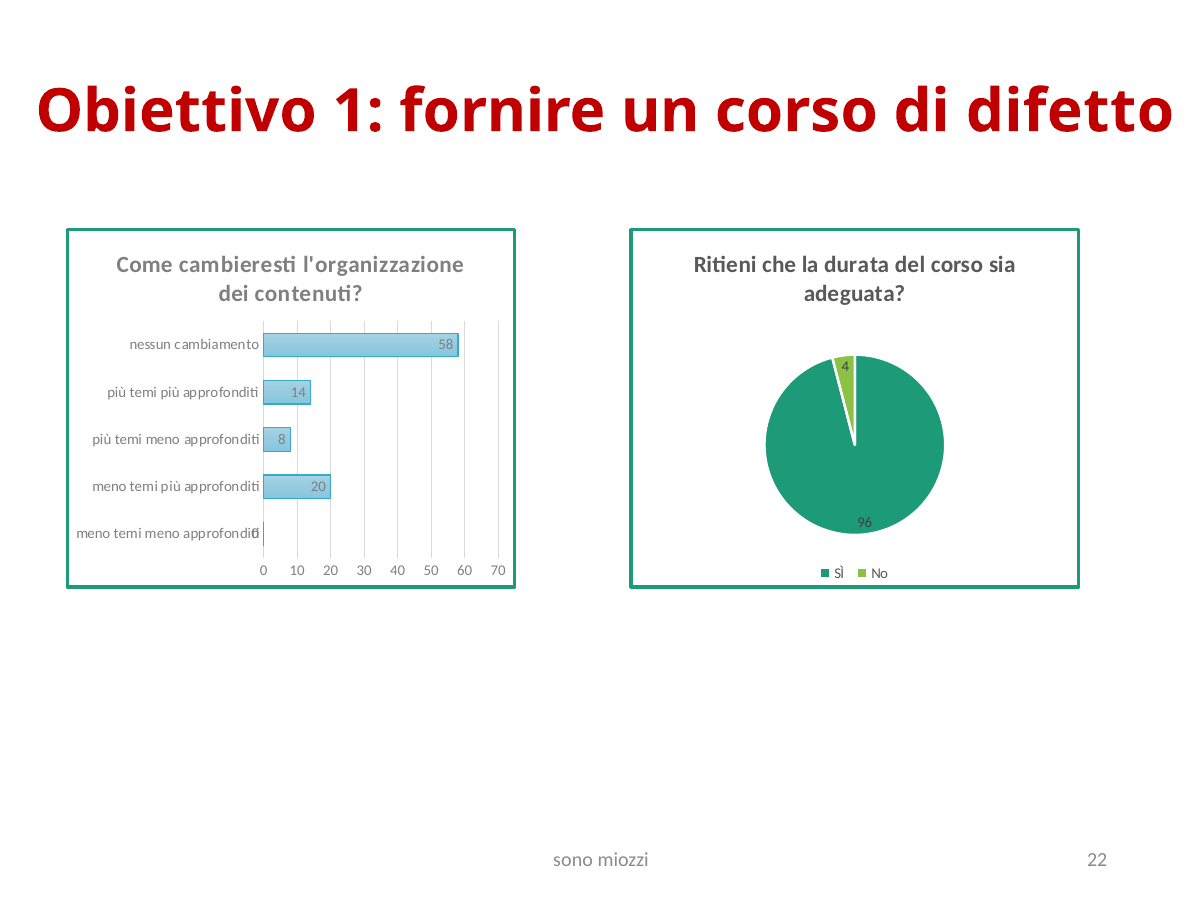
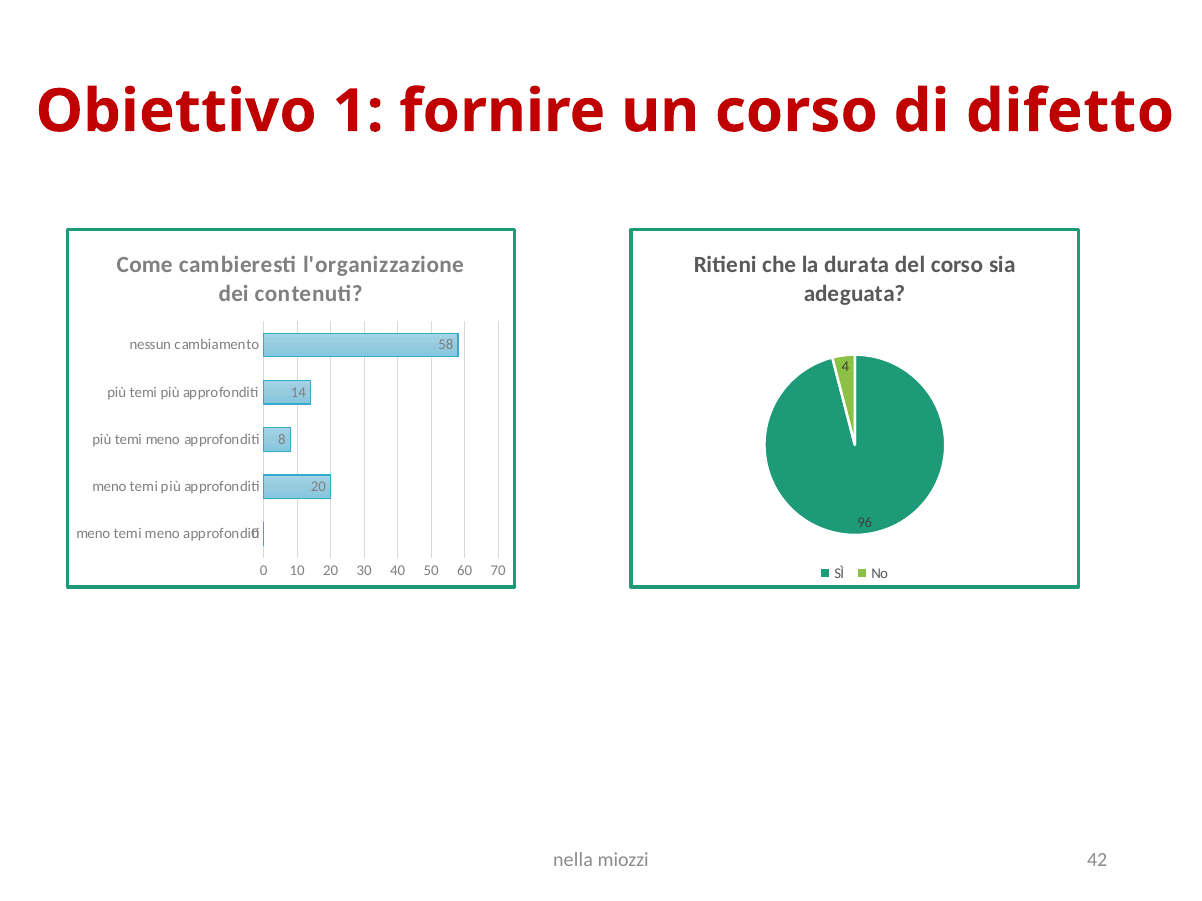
sono: sono -> nella
22: 22 -> 42
